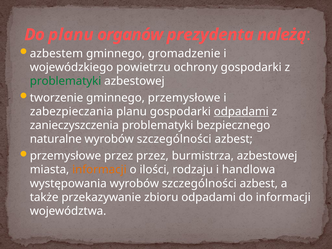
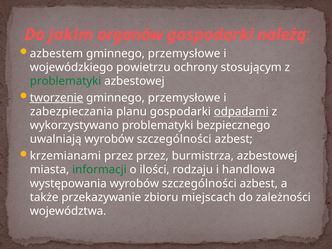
Do planu: planu -> jakim
organów prezydenta: prezydenta -> gospodarki
gromadzenie at (184, 53): gromadzenie -> przemysłowe
ochrony gospodarki: gospodarki -> stosującym
tworzenie underline: none -> present
zanieczyszczenia: zanieczyszczenia -> wykorzystywano
naturalne: naturalne -> uwalniają
przemysłowe at (65, 156): przemysłowe -> krzemianami
informacji at (99, 170) colour: orange -> green
zbioru odpadami: odpadami -> miejscach
do informacji: informacji -> zależności
